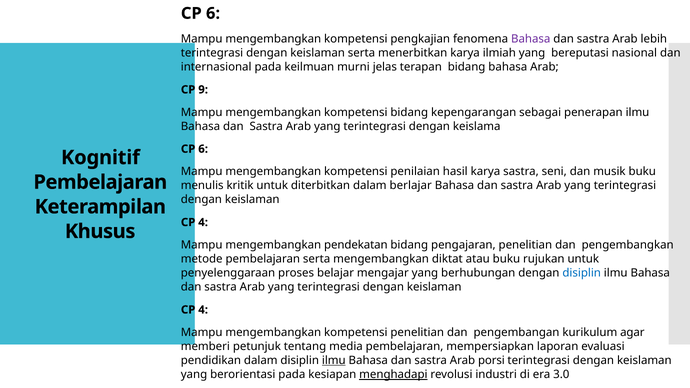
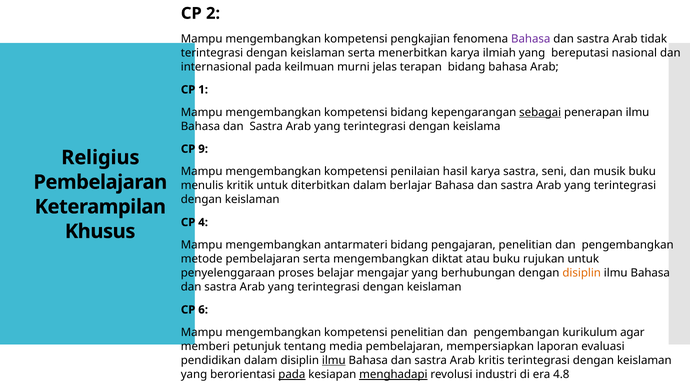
6 at (213, 13): 6 -> 2
lebih: lebih -> tidak
9: 9 -> 1
sebagai underline: none -> present
6 at (203, 149): 6 -> 9
Kognitif: Kognitif -> Religius
pendekatan: pendekatan -> antarmateri
disiplin at (582, 273) colour: blue -> orange
4 at (203, 310): 4 -> 6
porsi: porsi -> kritis
pada at (292, 375) underline: none -> present
3.0: 3.0 -> 4.8
